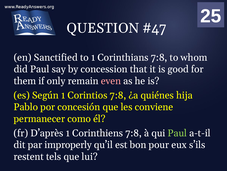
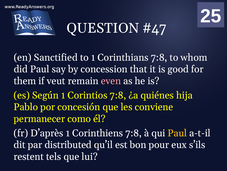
only: only -> veut
Paul at (177, 133) colour: light green -> yellow
improperly: improperly -> distributed
